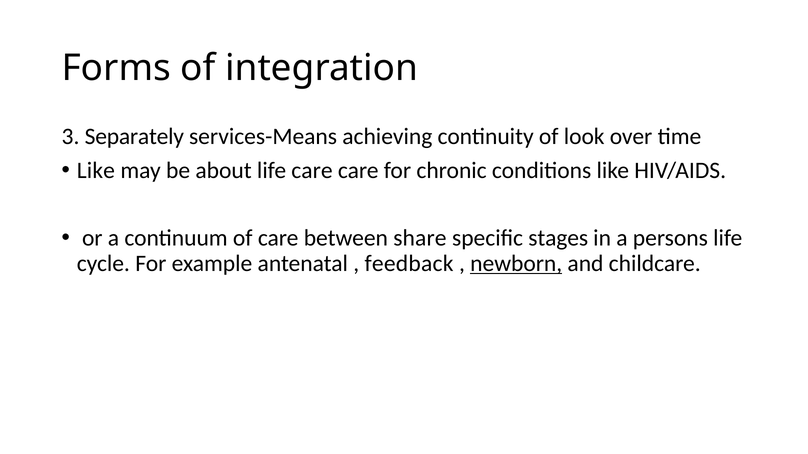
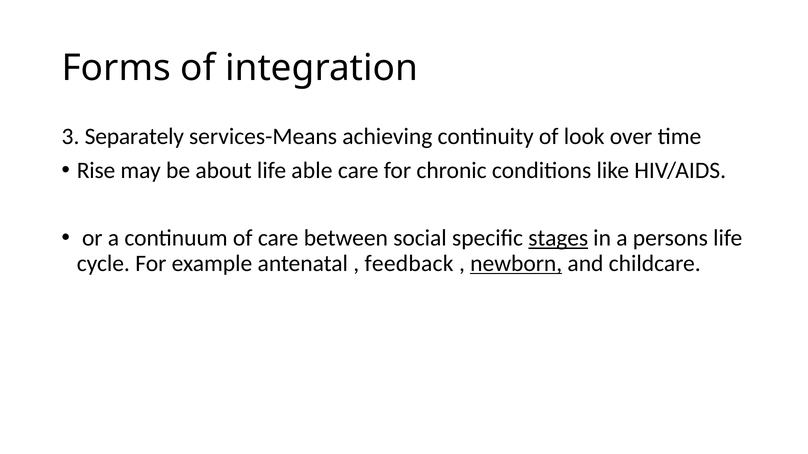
Like at (96, 170): Like -> Rise
life care: care -> able
share: share -> social
stages underline: none -> present
